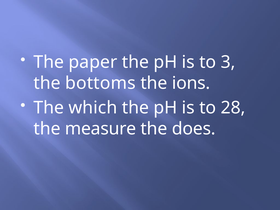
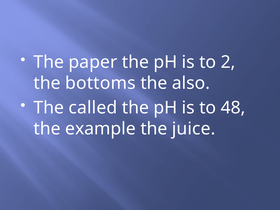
3: 3 -> 2
ions: ions -> also
which: which -> called
28: 28 -> 48
measure: measure -> example
does: does -> juice
